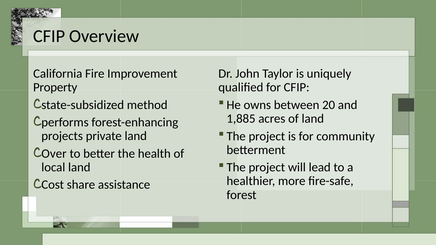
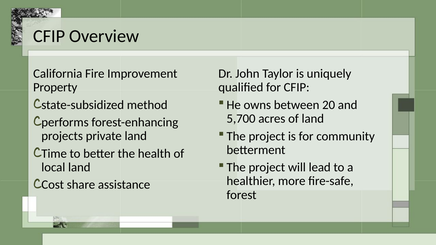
1,885: 1,885 -> 5,700
Over: Over -> Time
